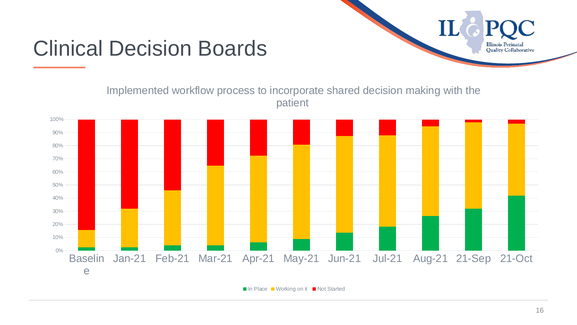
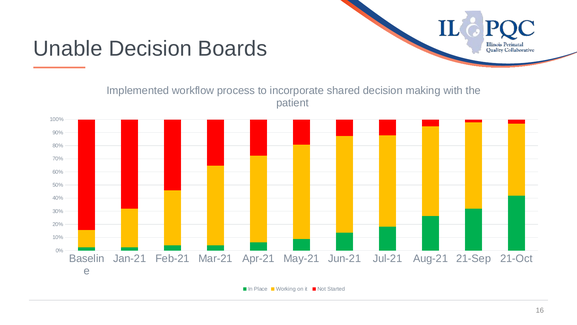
Clinical: Clinical -> Unable
